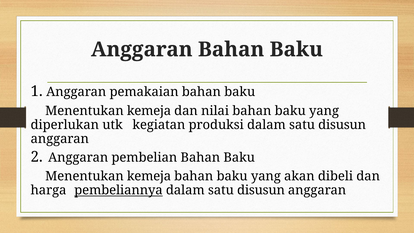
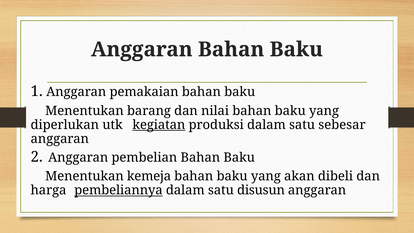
kemeja at (149, 111): kemeja -> barang
kegiatan underline: none -> present
produksi dalam satu disusun: disusun -> sebesar
